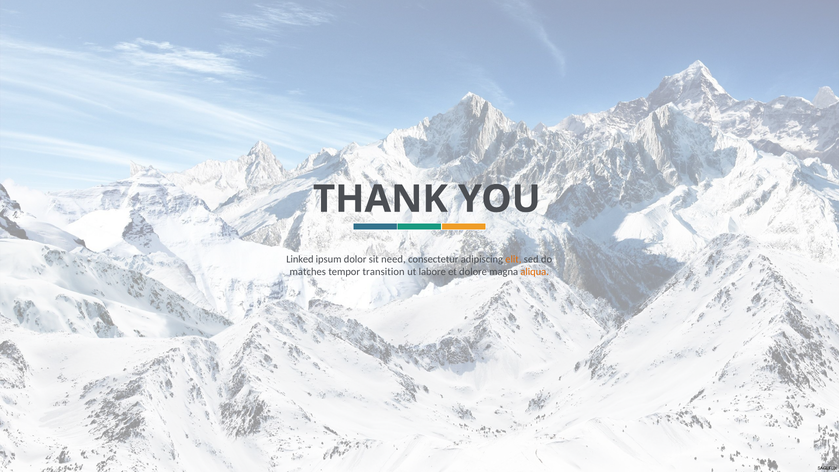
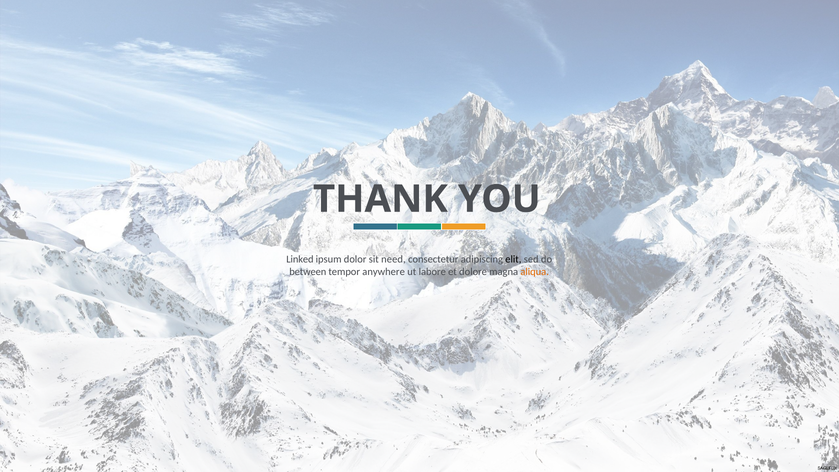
elit colour: orange -> black
matches: matches -> between
transition: transition -> anywhere
